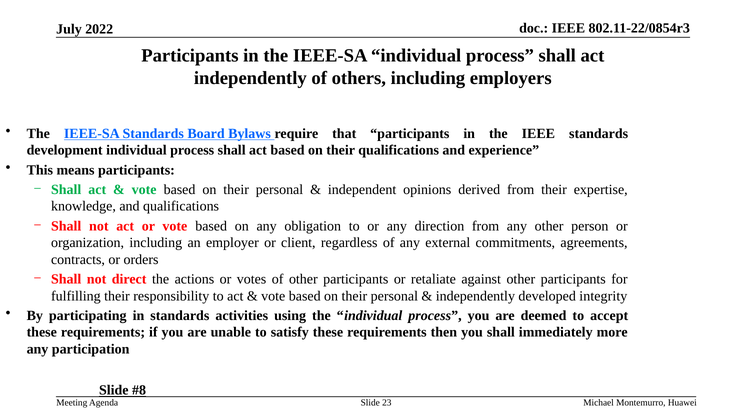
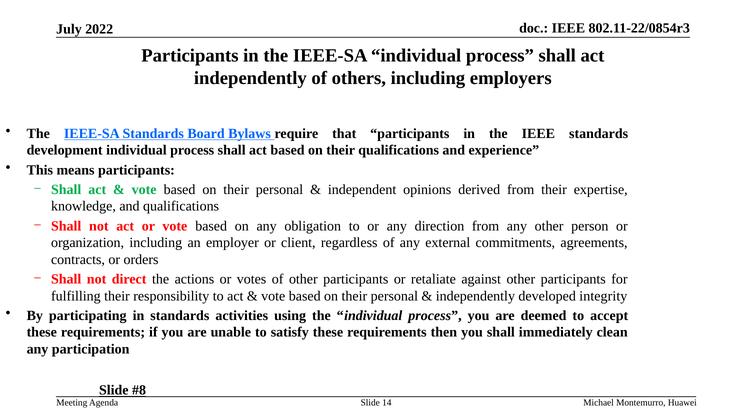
more: more -> clean
23: 23 -> 14
